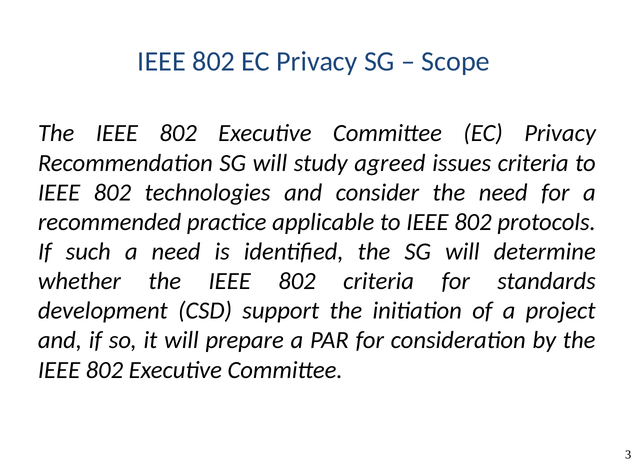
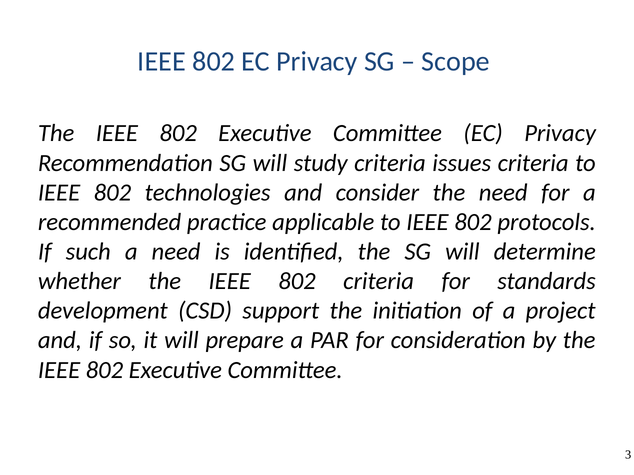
study agreed: agreed -> criteria
